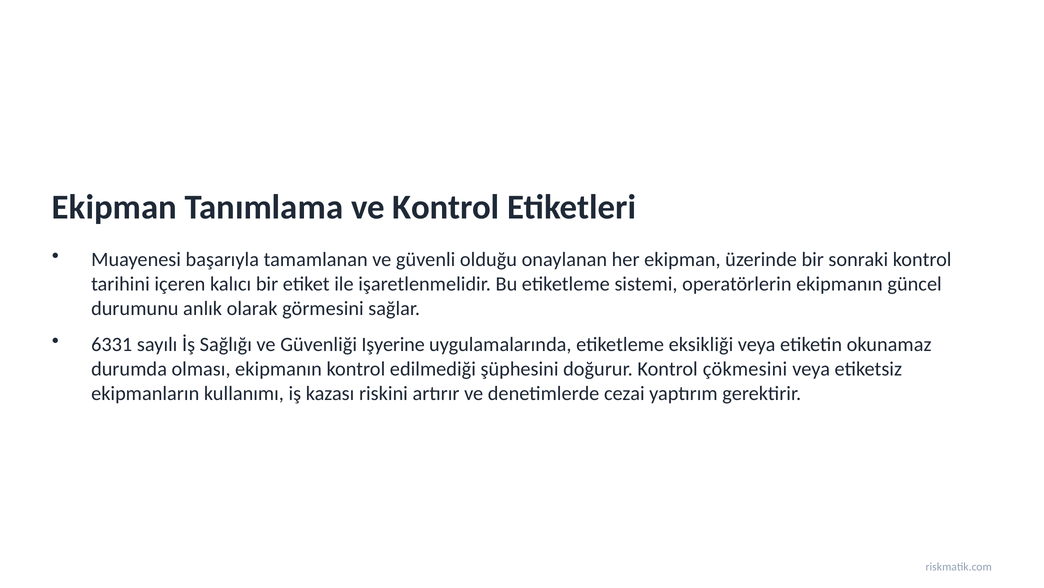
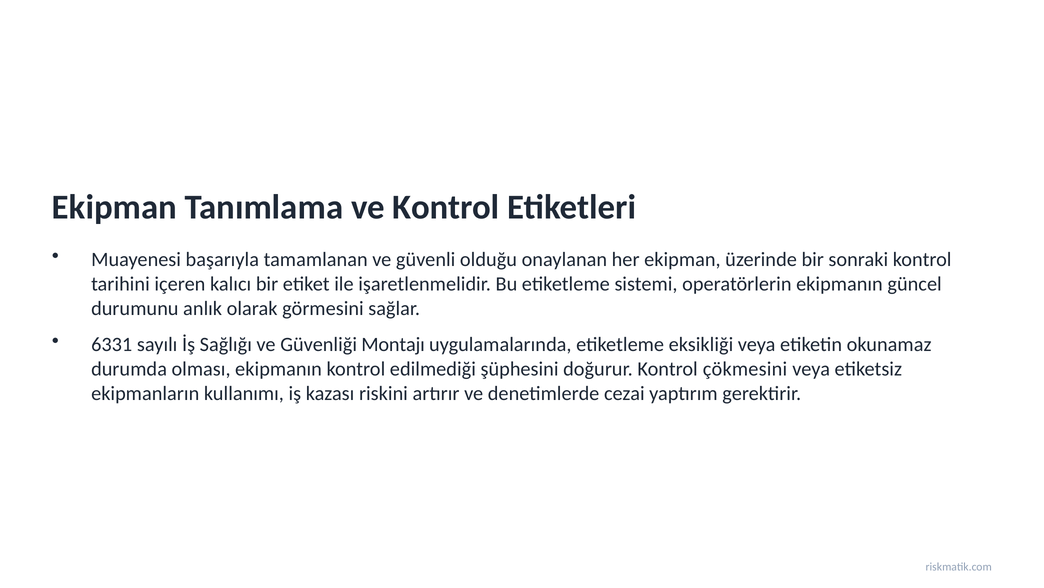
Işyerine: Işyerine -> Montajı
